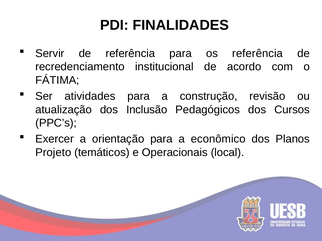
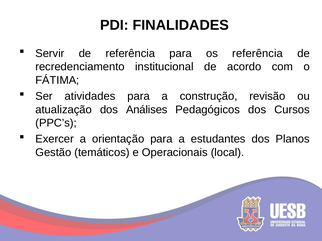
Inclusão: Inclusão -> Análises
econômico: econômico -> estudantes
Projeto: Projeto -> Gestão
